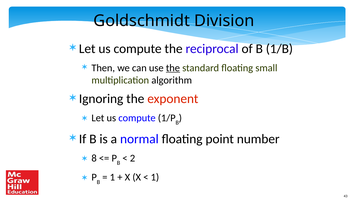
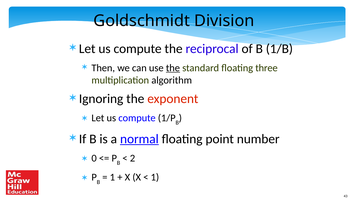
small: small -> three
normal underline: none -> present
8: 8 -> 0
